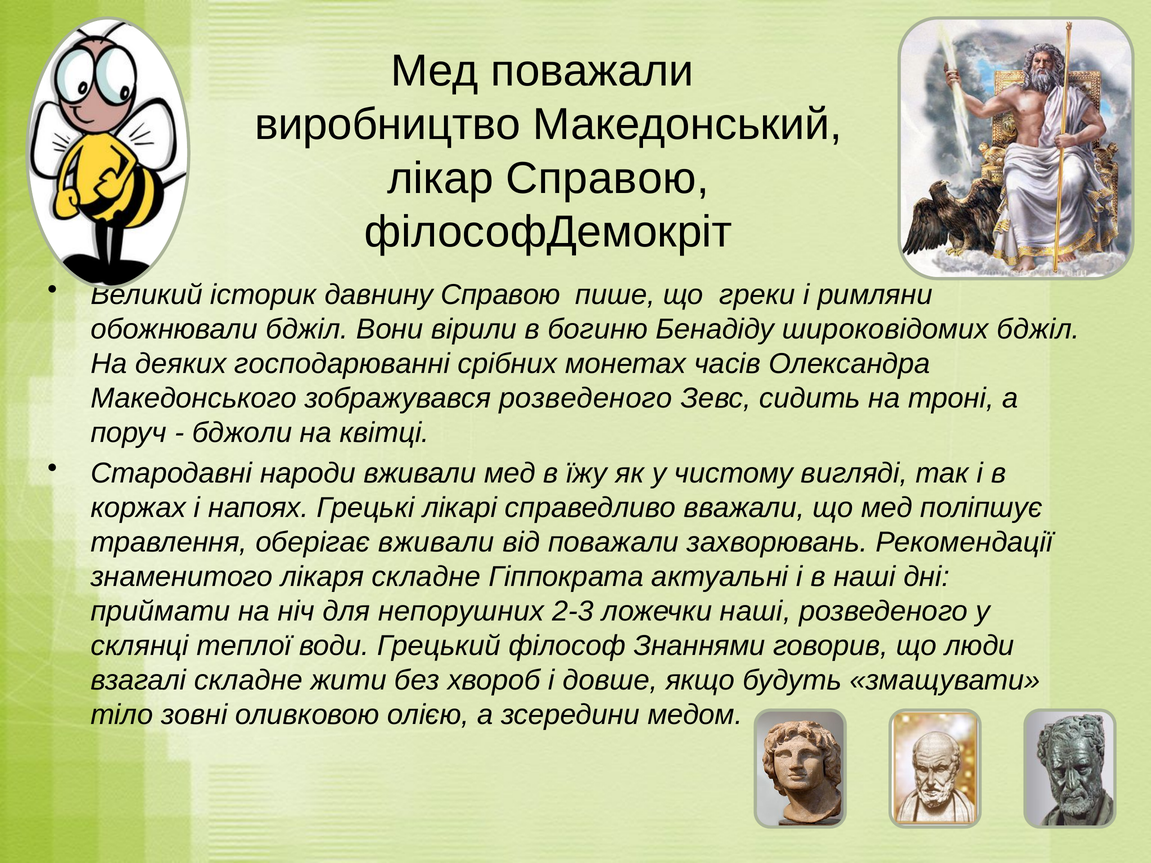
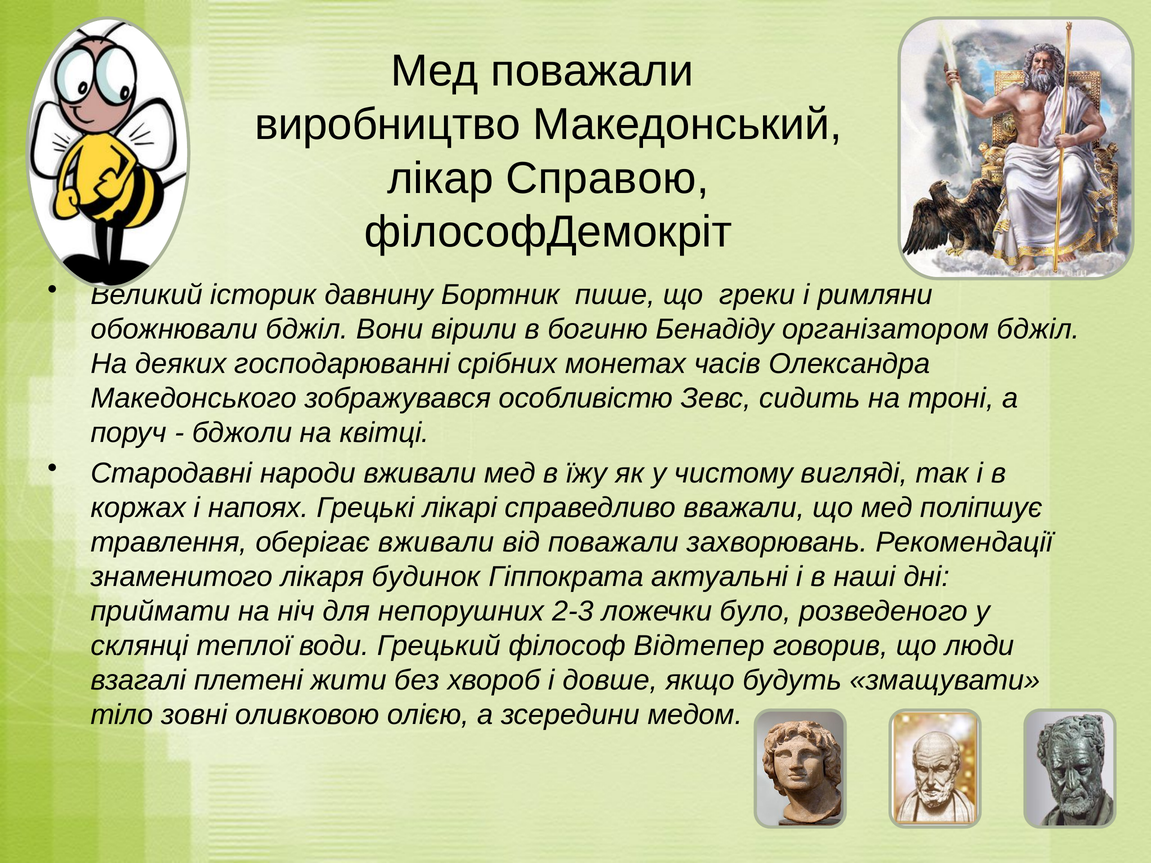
давнину Справою: Справою -> Бортник
широковідомих: широковідомих -> організатором
зображувався розведеного: розведеного -> особливістю
лікаря складне: складне -> будинок
ложечки наші: наші -> було
Знаннями: Знаннями -> Відтепер
взагалі складне: складне -> плетені
